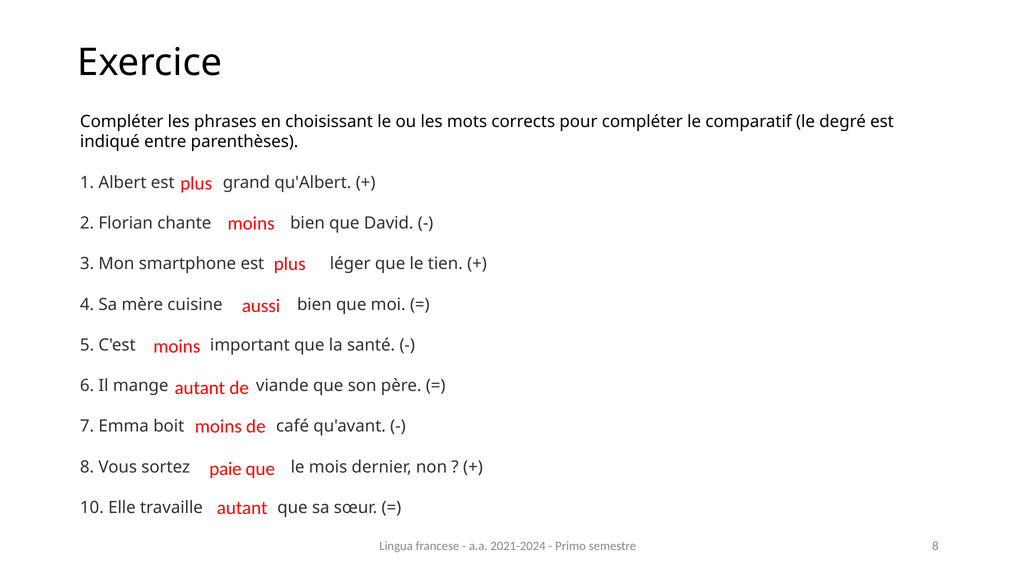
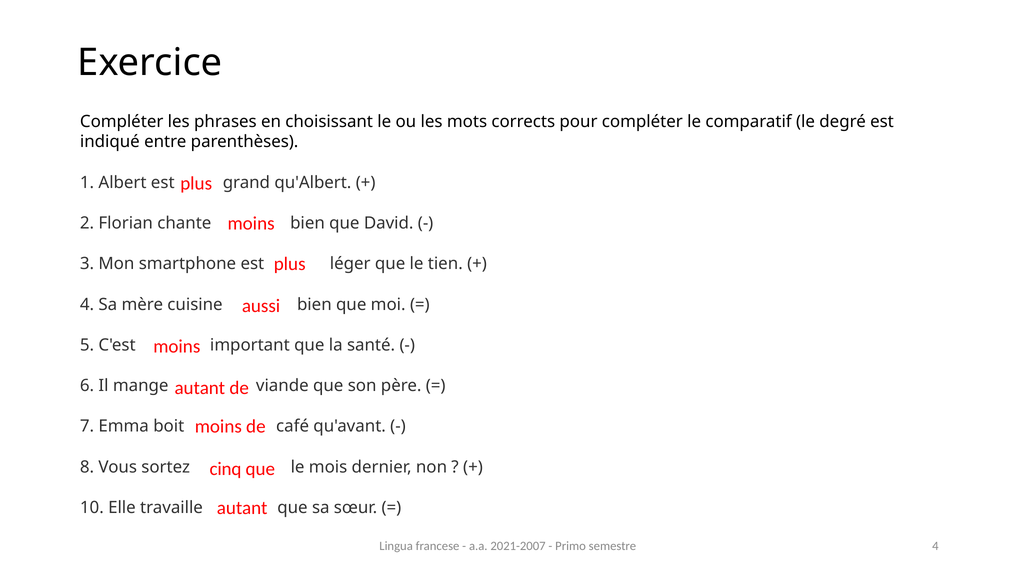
paie: paie -> cinq
2021-2024: 2021-2024 -> 2021-2007
semestre 8: 8 -> 4
